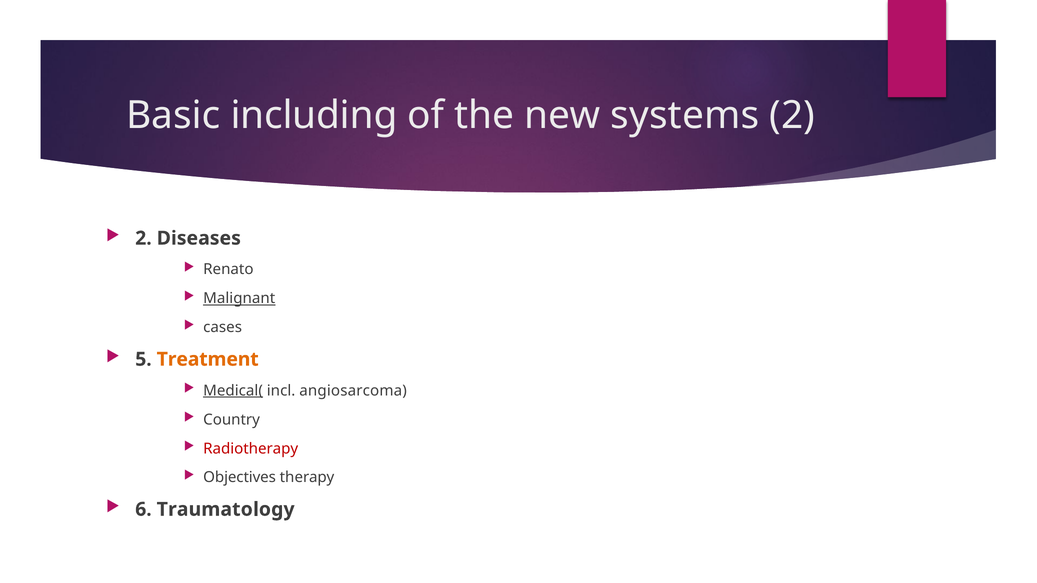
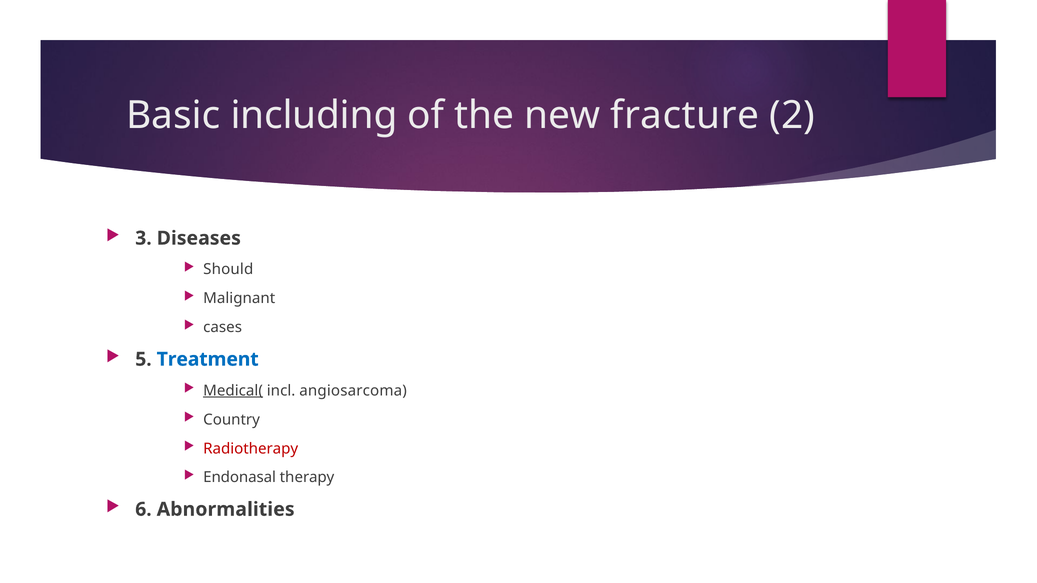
systems: systems -> fracture
2 at (143, 238): 2 -> 3
Renato: Renato -> Should
Malignant underline: present -> none
Treatment colour: orange -> blue
Objectives: Objectives -> Endonasal
Traumatology: Traumatology -> Abnormalities
